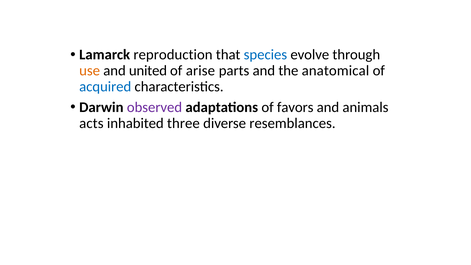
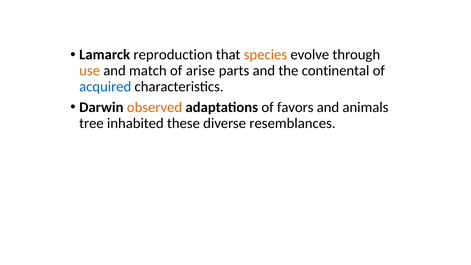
species colour: blue -> orange
united: united -> match
anatomical: anatomical -> continental
observed colour: purple -> orange
acts: acts -> tree
three: three -> these
